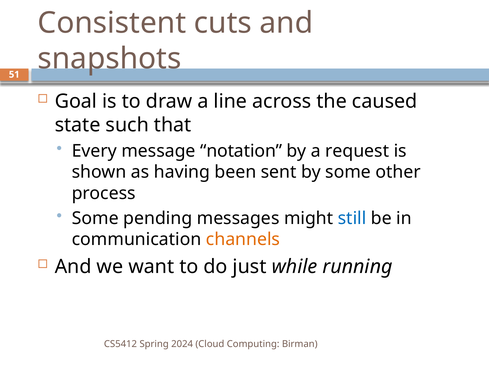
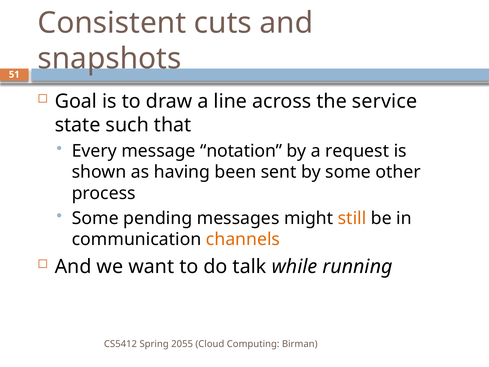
caused: caused -> service
still colour: blue -> orange
just: just -> talk
2024: 2024 -> 2055
